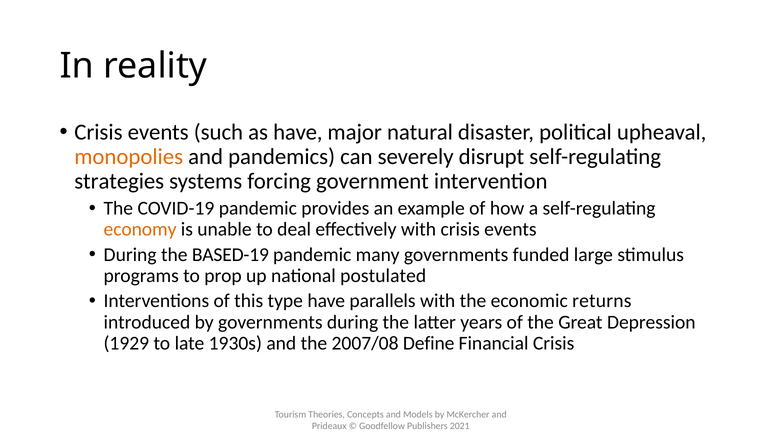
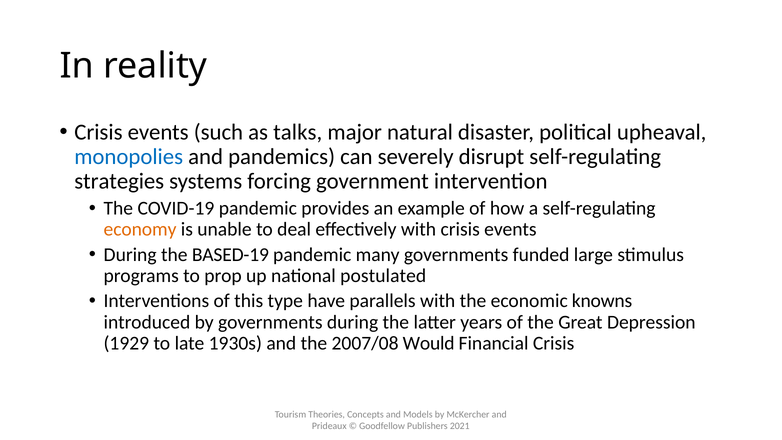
as have: have -> talks
monopolies colour: orange -> blue
returns: returns -> knowns
Define: Define -> Would
